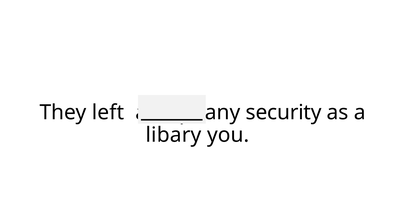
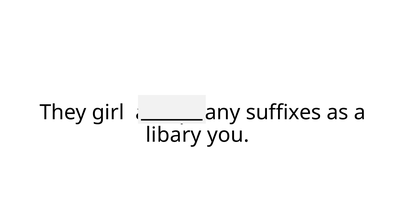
left: left -> girl
security: security -> suffixes
